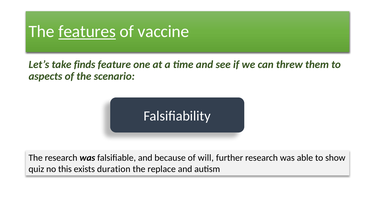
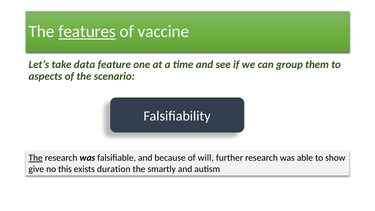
finds: finds -> data
threw: threw -> group
The at (36, 158) underline: none -> present
quiz: quiz -> give
replace: replace -> smartly
